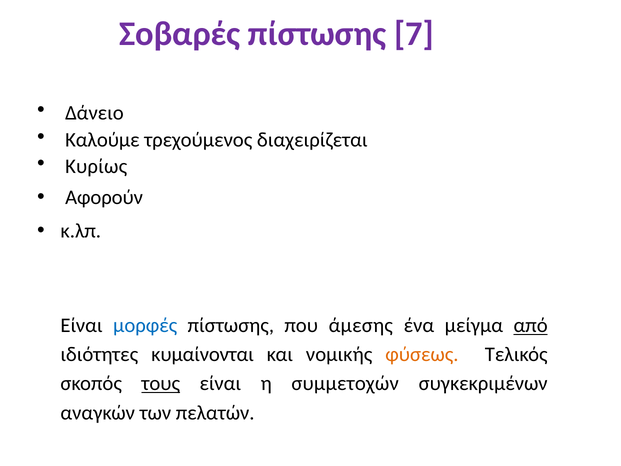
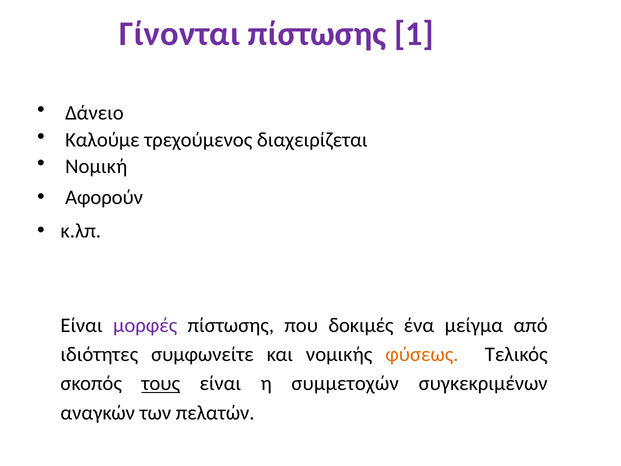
Σοβαρές: Σοβαρές -> Γίνονται
7: 7 -> 1
Κυρίως: Κυρίως -> Νομική
μορφές colour: blue -> purple
άμεσης: άμεσης -> δοκιμές
από underline: present -> none
κυμαίνονται: κυμαίνονται -> συμφωνείτε
